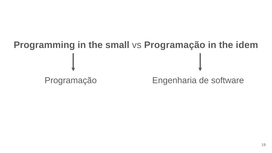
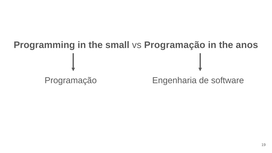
idem: idem -> anos
